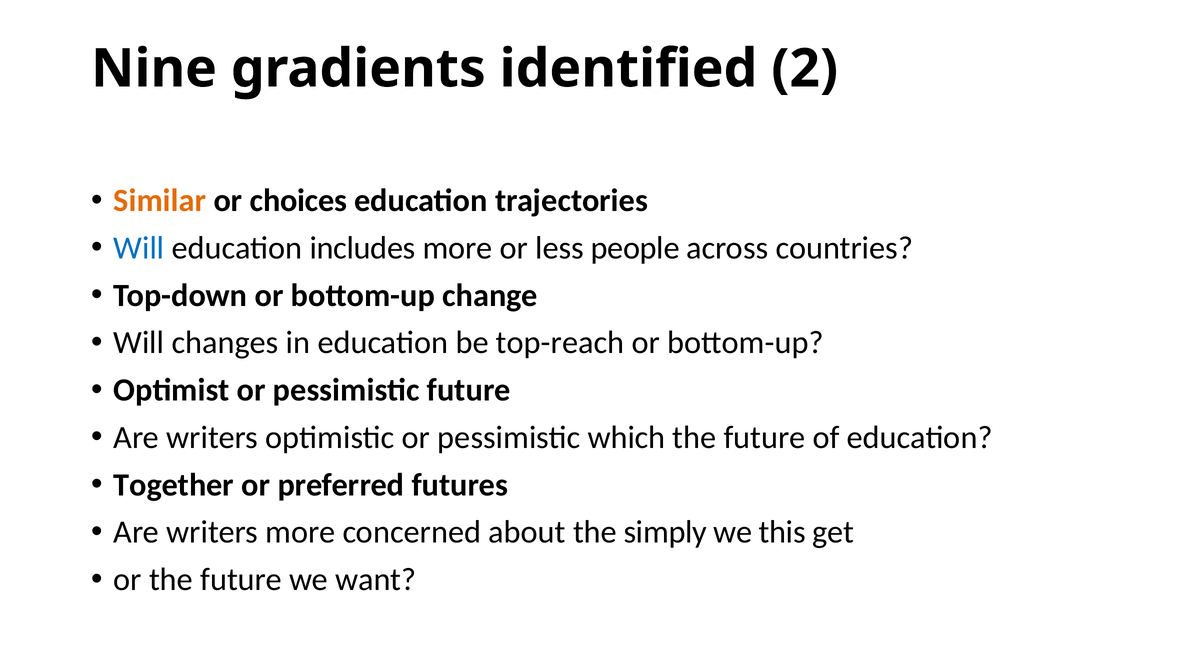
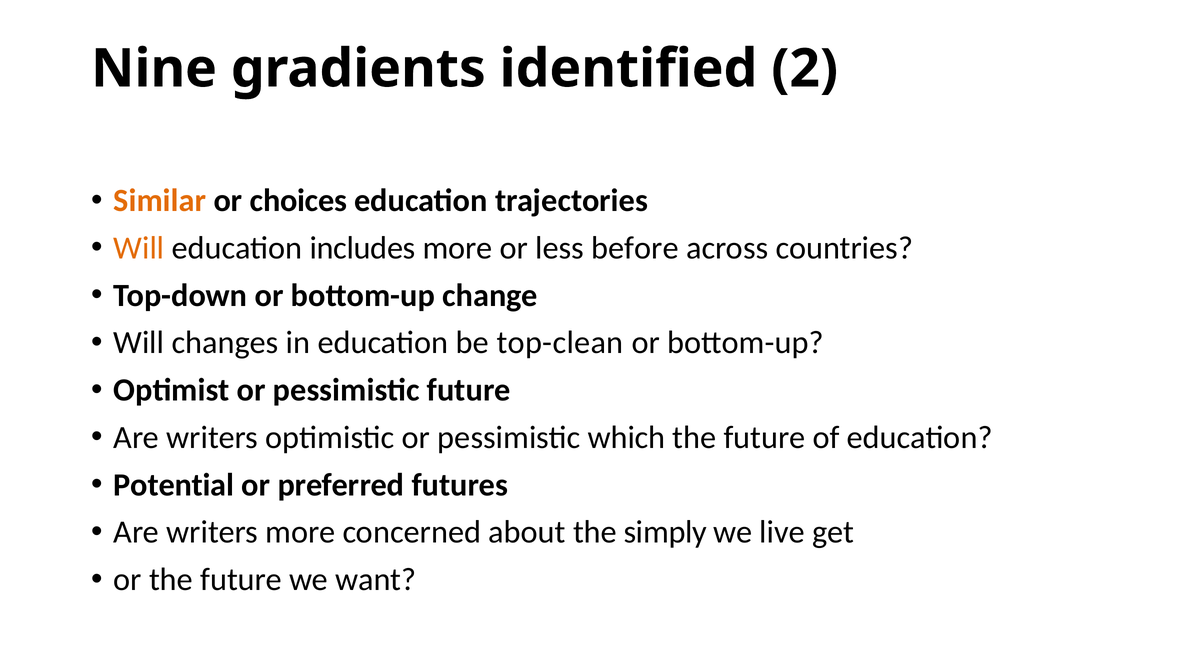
Will at (139, 248) colour: blue -> orange
people: people -> before
top-reach: top-reach -> top-clean
Together: Together -> Potential
this: this -> live
